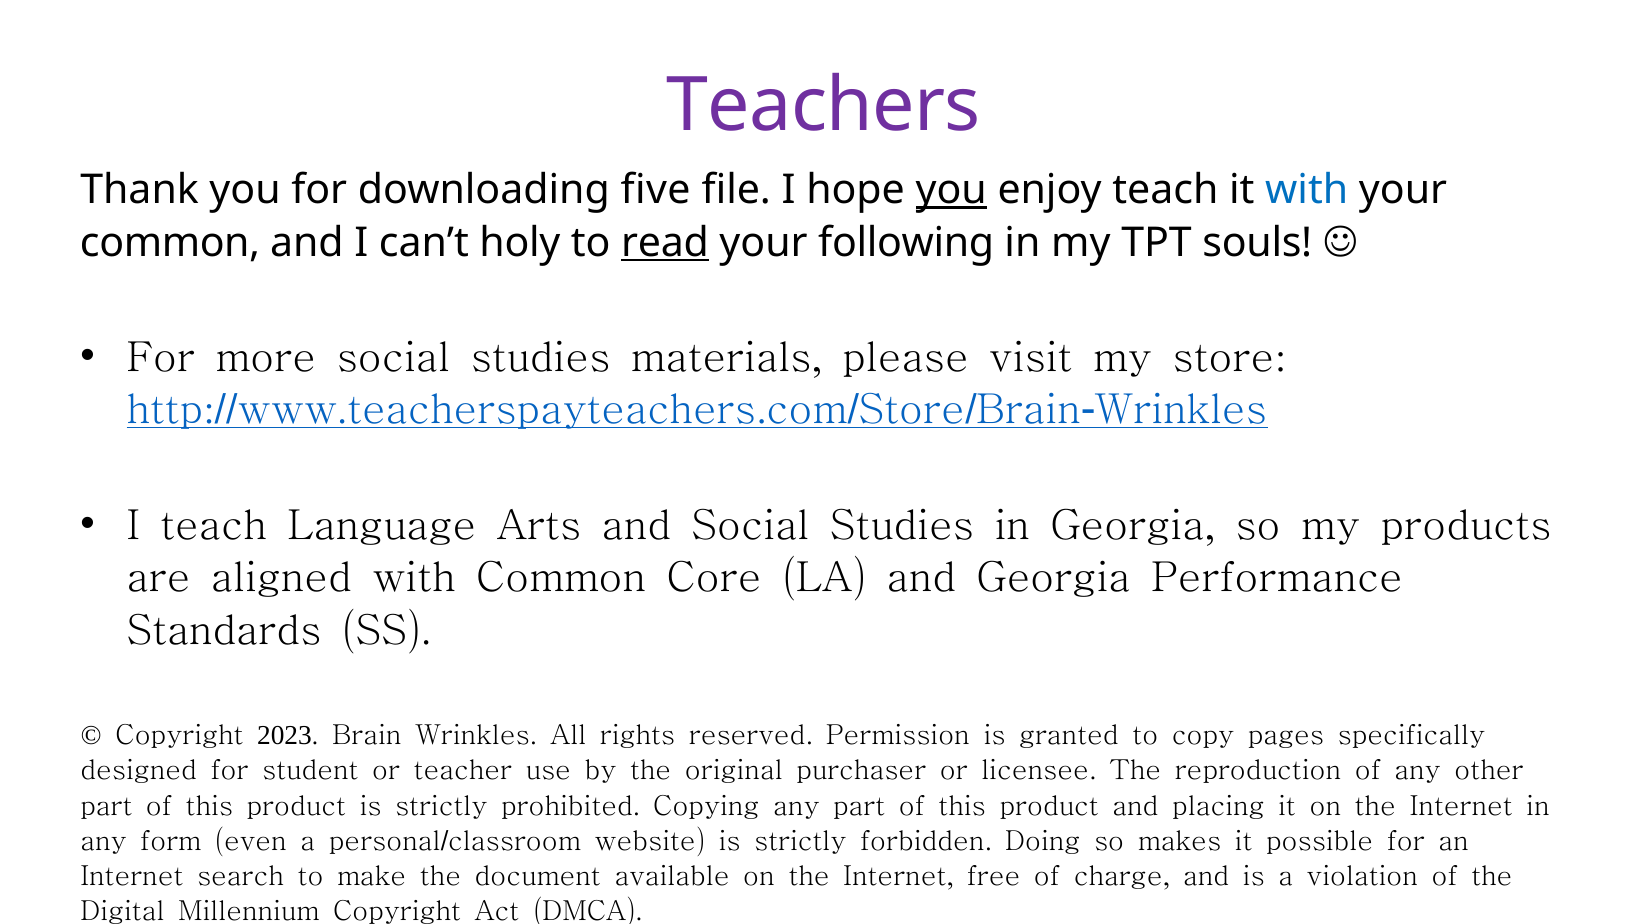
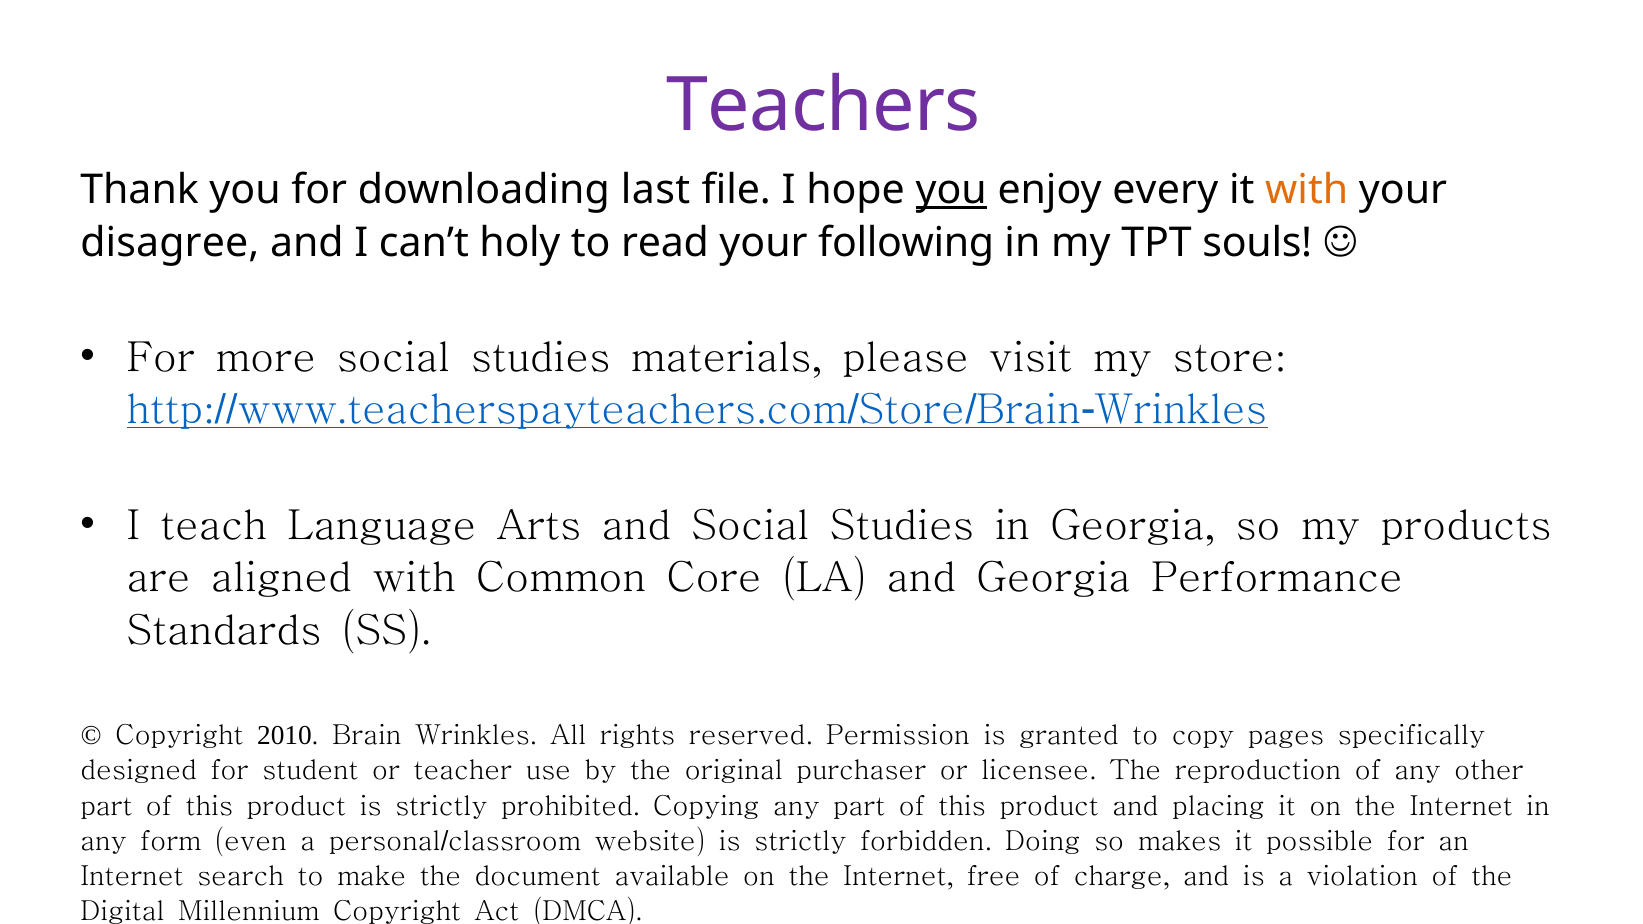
five: five -> last
enjoy teach: teach -> every
with at (1307, 190) colour: blue -> orange
common at (170, 242): common -> disagree
read underline: present -> none
2023: 2023 -> 2010
